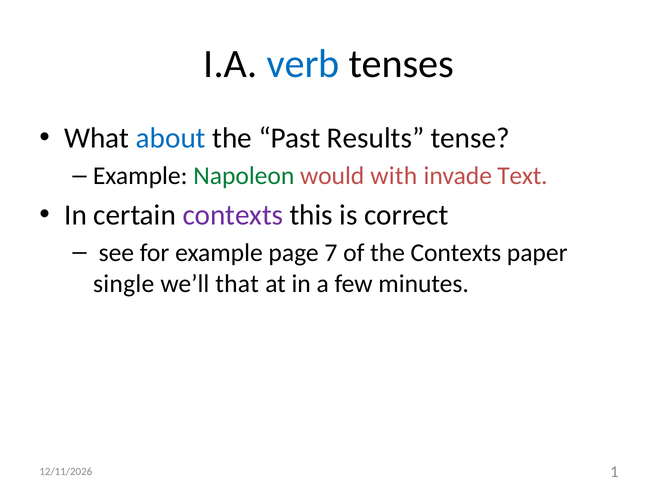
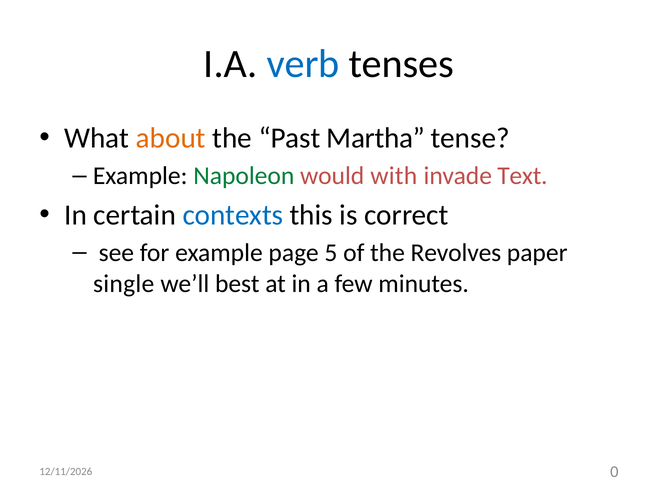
about colour: blue -> orange
Results: Results -> Martha
contexts at (233, 215) colour: purple -> blue
7: 7 -> 5
the Contexts: Contexts -> Revolves
that: that -> best
1: 1 -> 0
